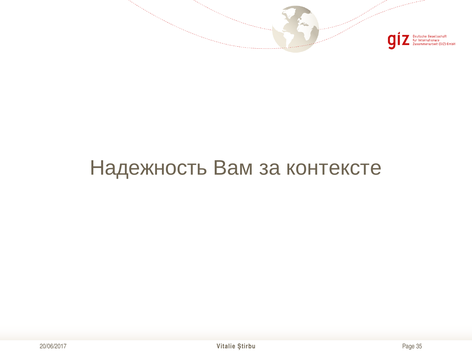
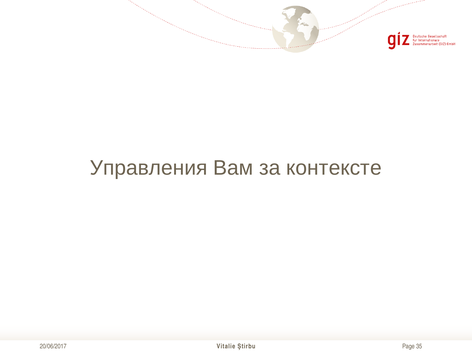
Надежность: Надежность -> Управления
